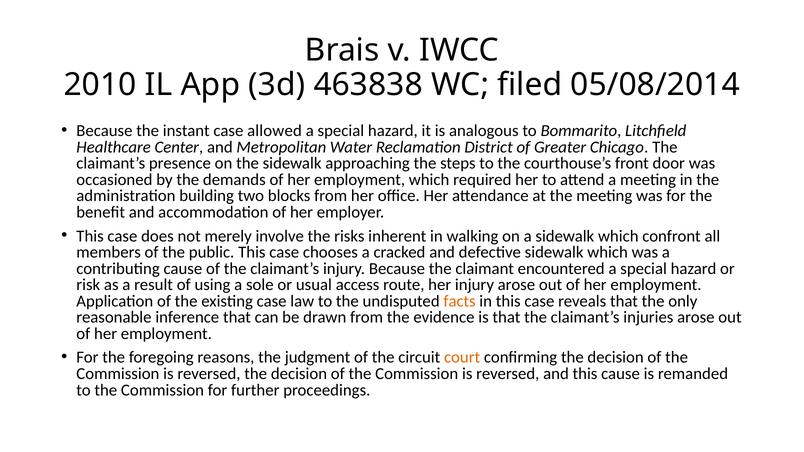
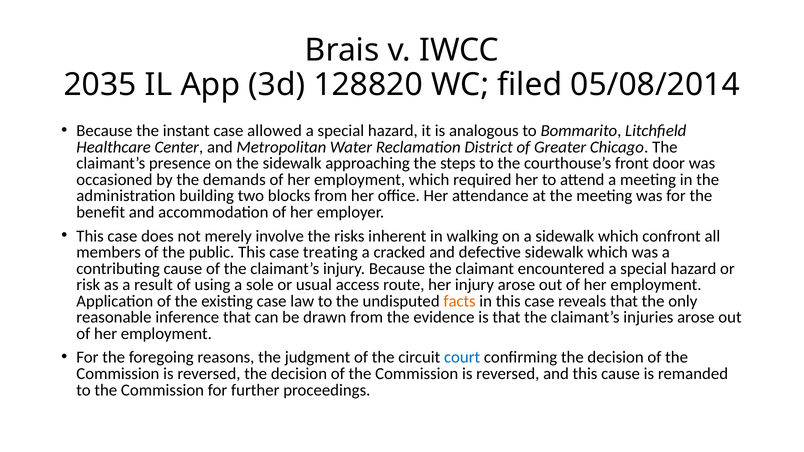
2010: 2010 -> 2035
463838: 463838 -> 128820
chooses: chooses -> treating
court colour: orange -> blue
